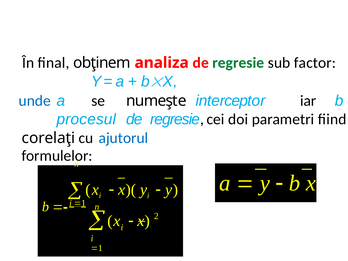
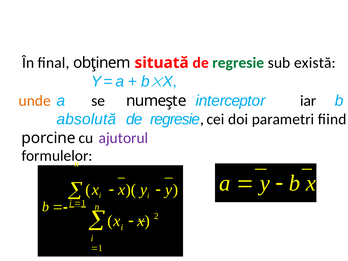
analiza: analiza -> situată
factor: factor -> există
unde colour: blue -> orange
procesul: procesul -> absolută
corelaţi: corelaţi -> porcine
ajutorul colour: blue -> purple
